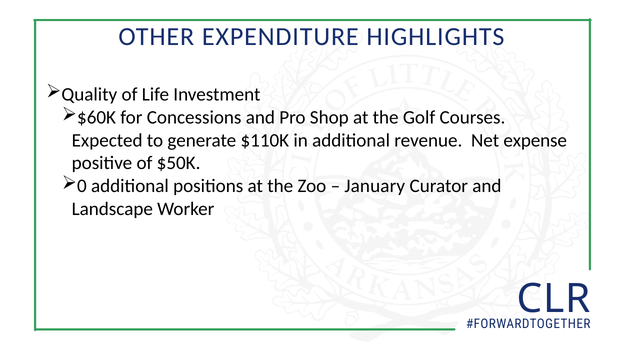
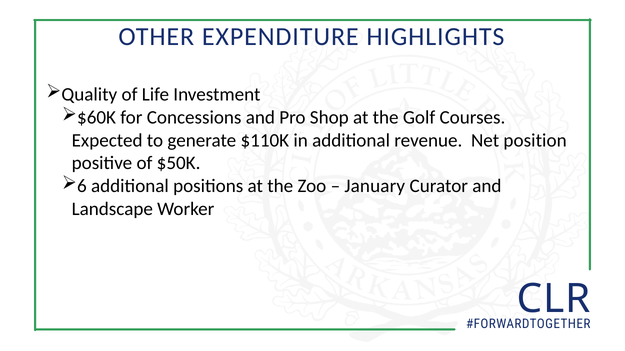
expense: expense -> position
0: 0 -> 6
